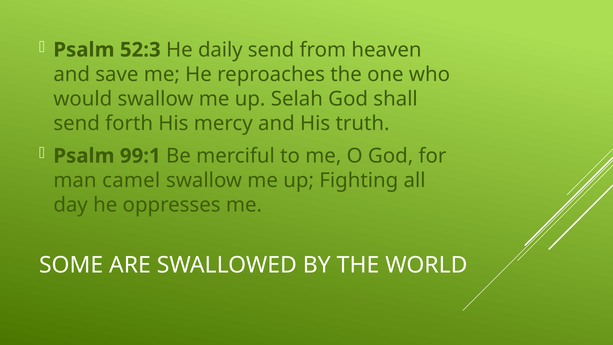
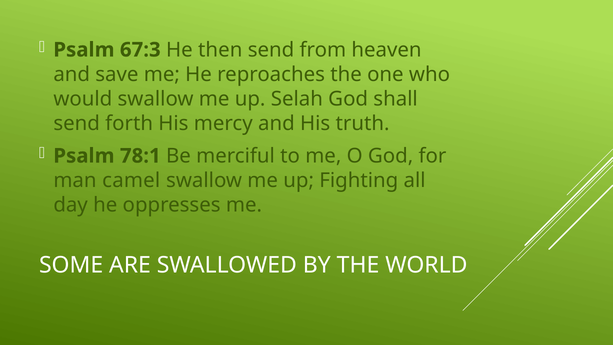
52:3: 52:3 -> 67:3
daily: daily -> then
99:1: 99:1 -> 78:1
